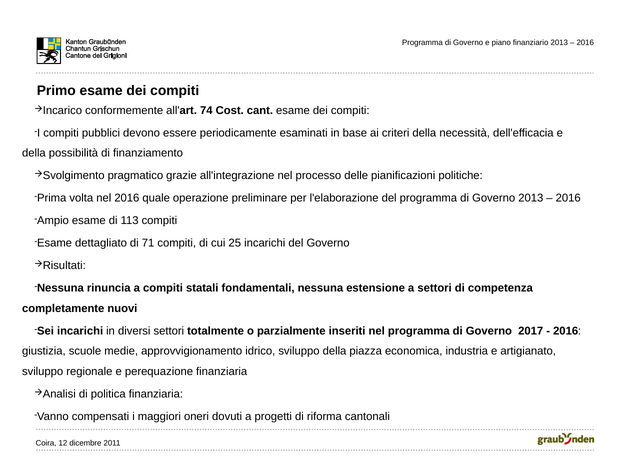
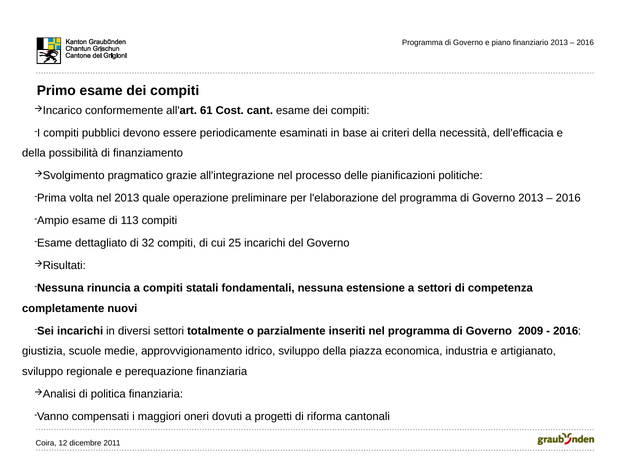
74: 74 -> 61
nel 2016: 2016 -> 2013
71: 71 -> 32
2017: 2017 -> 2009
